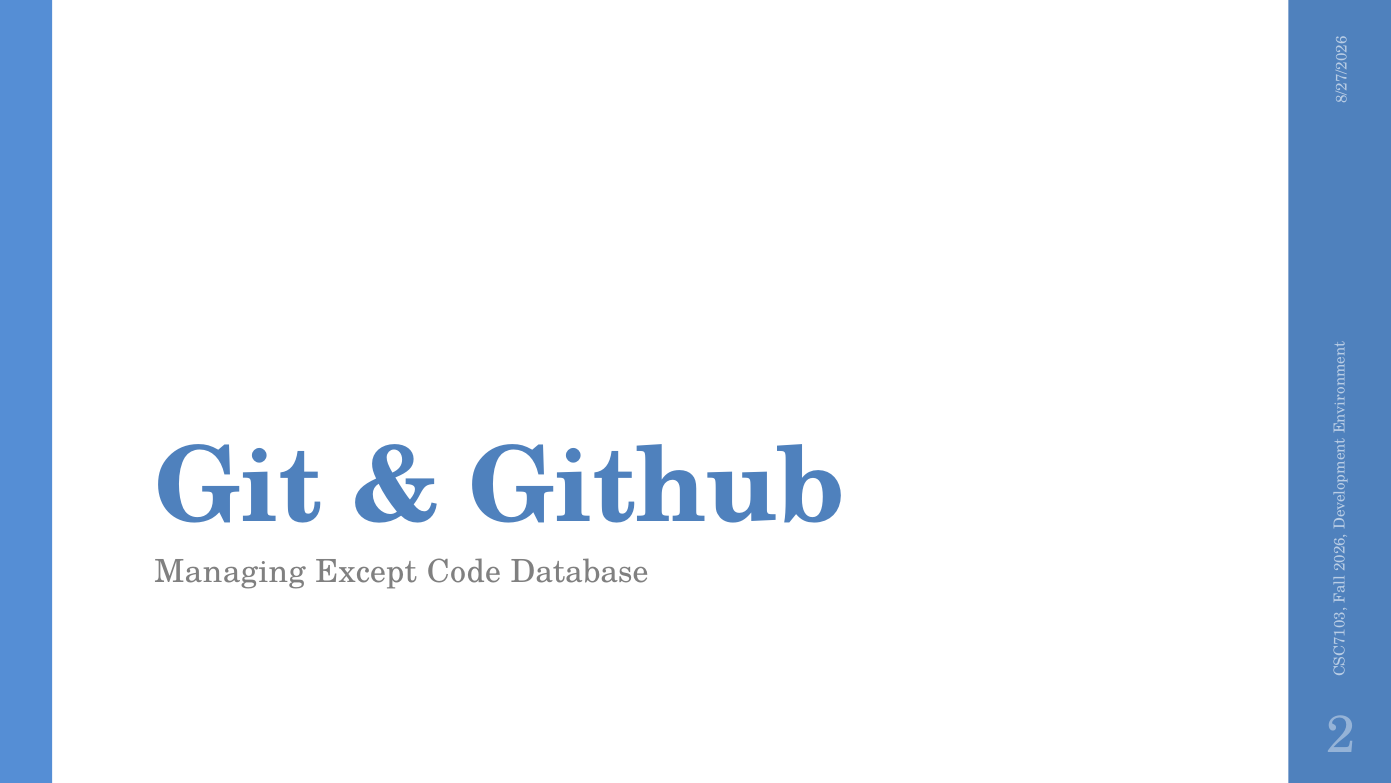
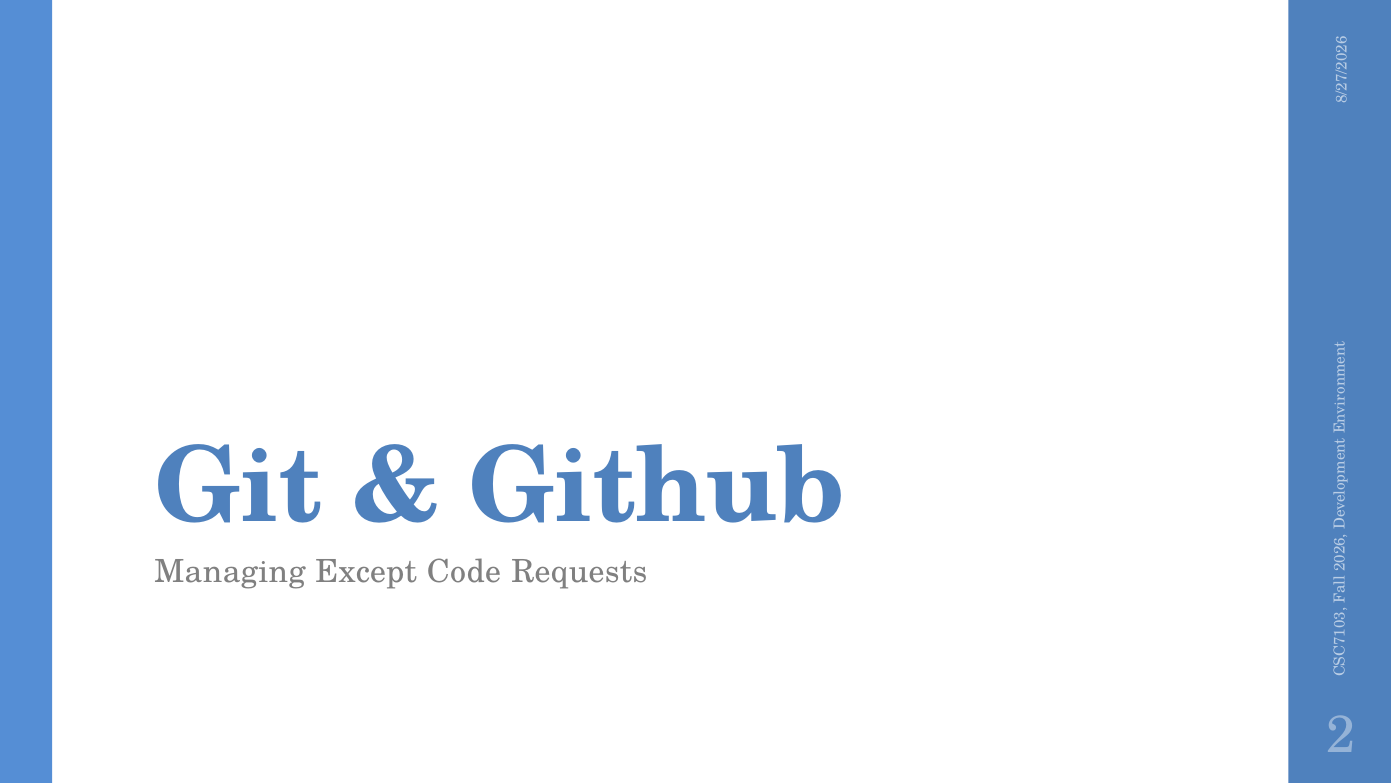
Database: Database -> Requests
